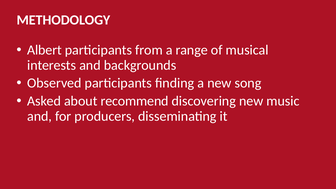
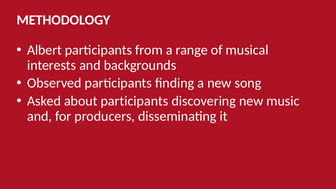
about recommend: recommend -> participants
